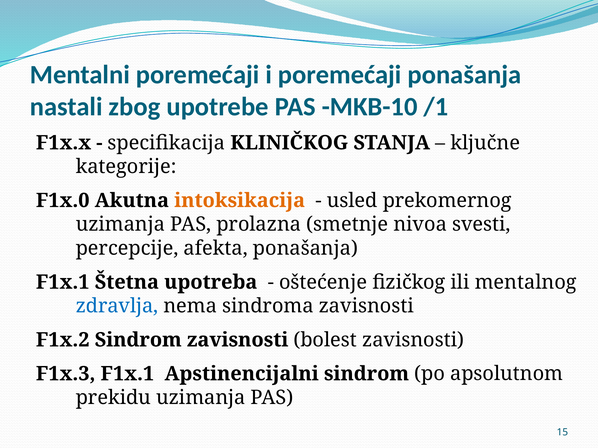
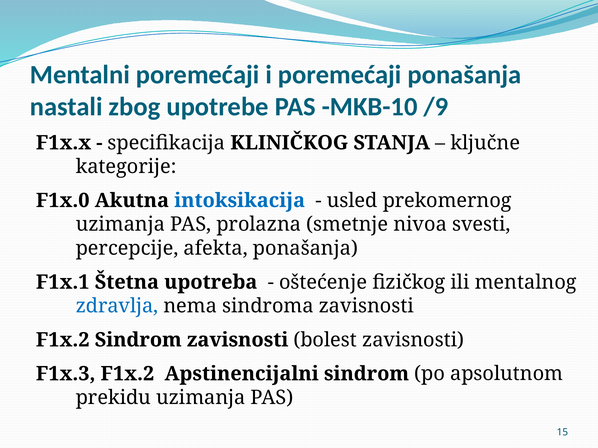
/1: /1 -> /9
intoksikacija colour: orange -> blue
F1x.3 F1x.1: F1x.1 -> F1x.2
